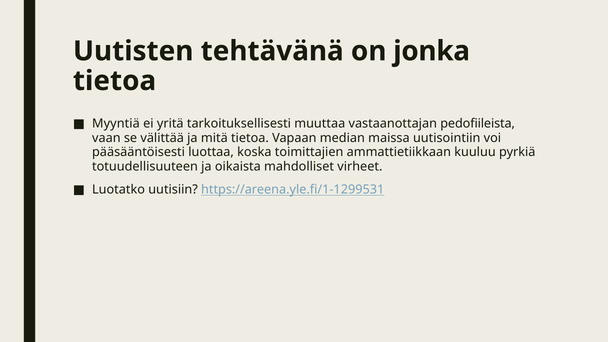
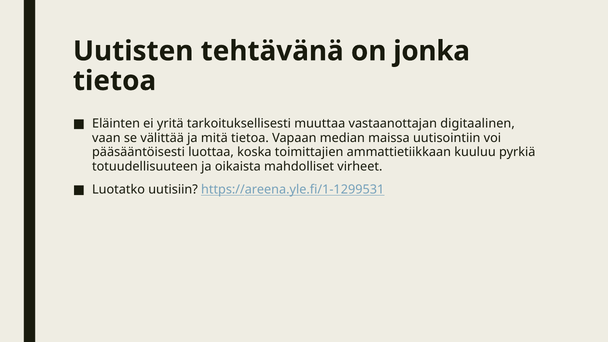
Myyntiä: Myyntiä -> Eläinten
pedofiileista: pedofiileista -> digitaalinen
